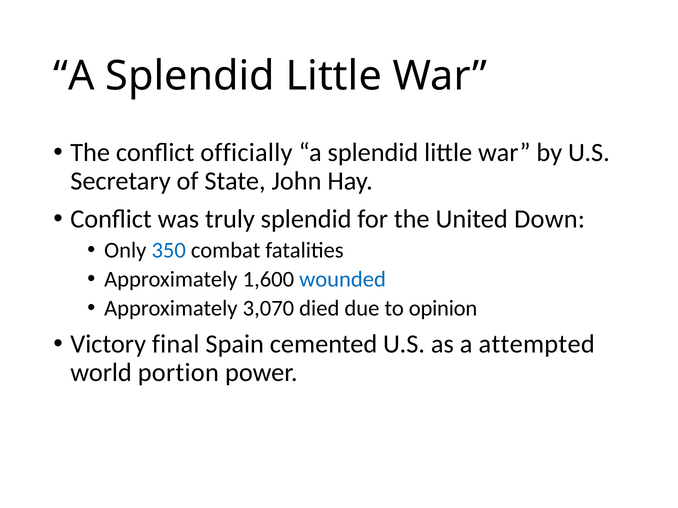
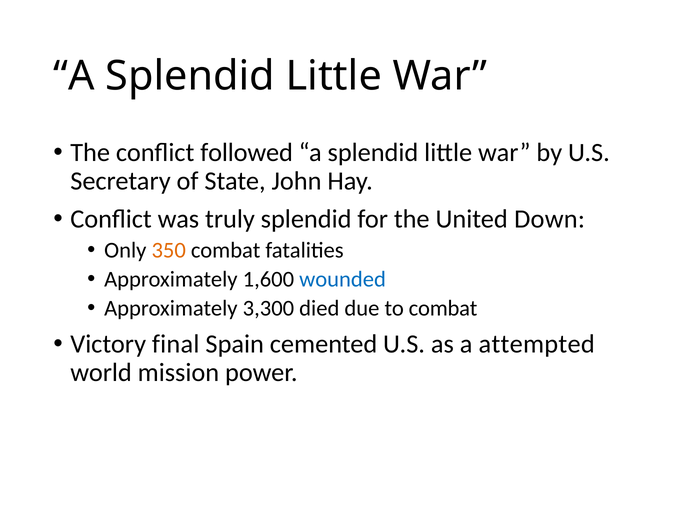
officially: officially -> followed
350 colour: blue -> orange
3,070: 3,070 -> 3,300
to opinion: opinion -> combat
portion: portion -> mission
